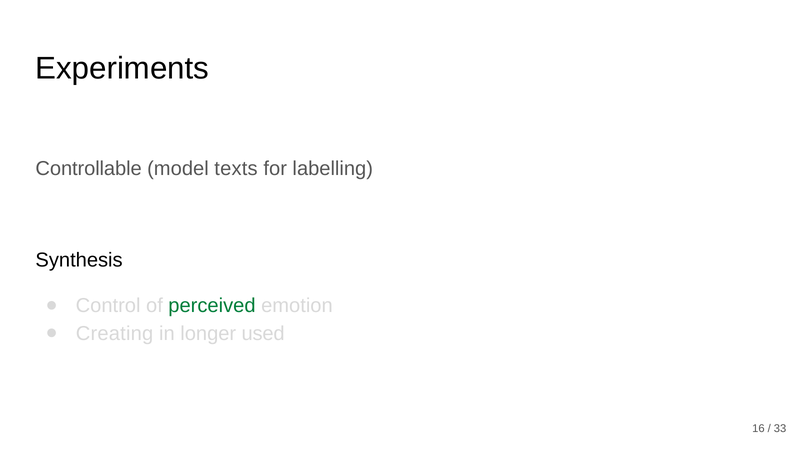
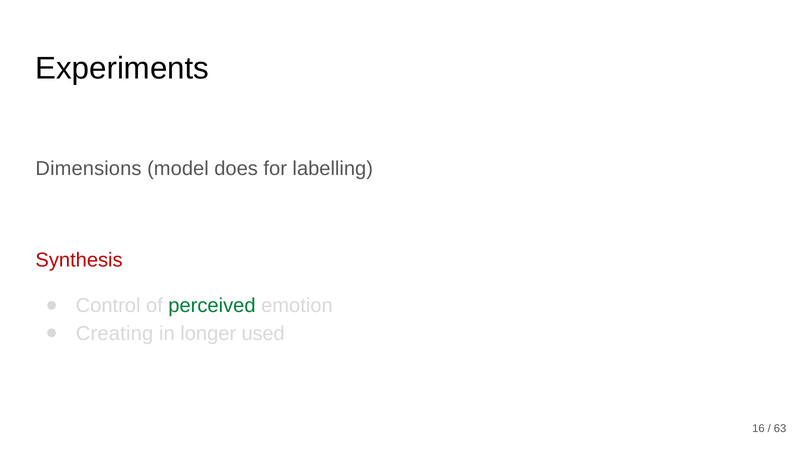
Controllable: Controllable -> Dimensions
texts: texts -> does
Synthesis colour: black -> red
33: 33 -> 63
